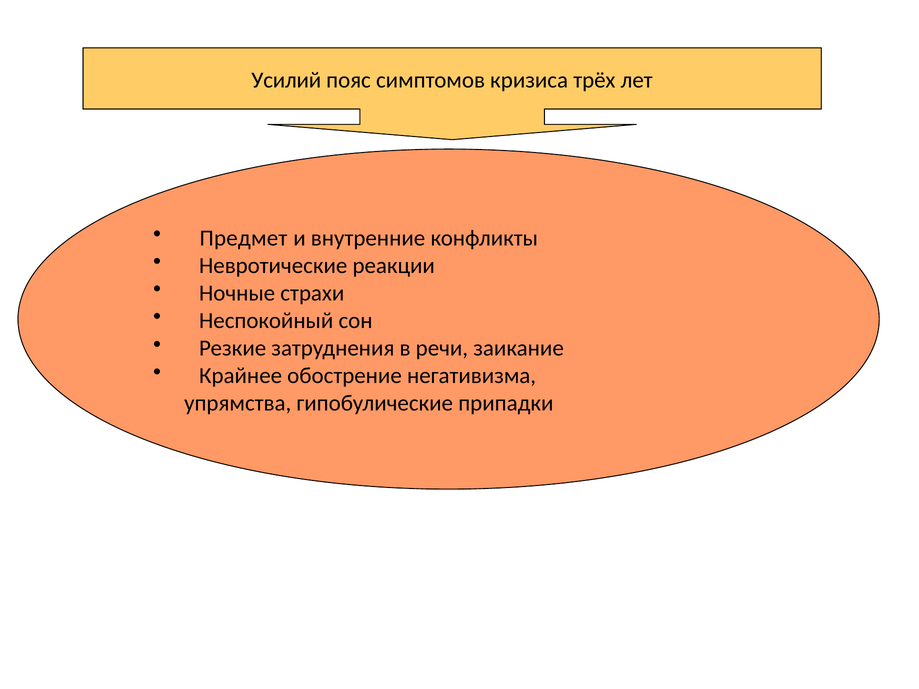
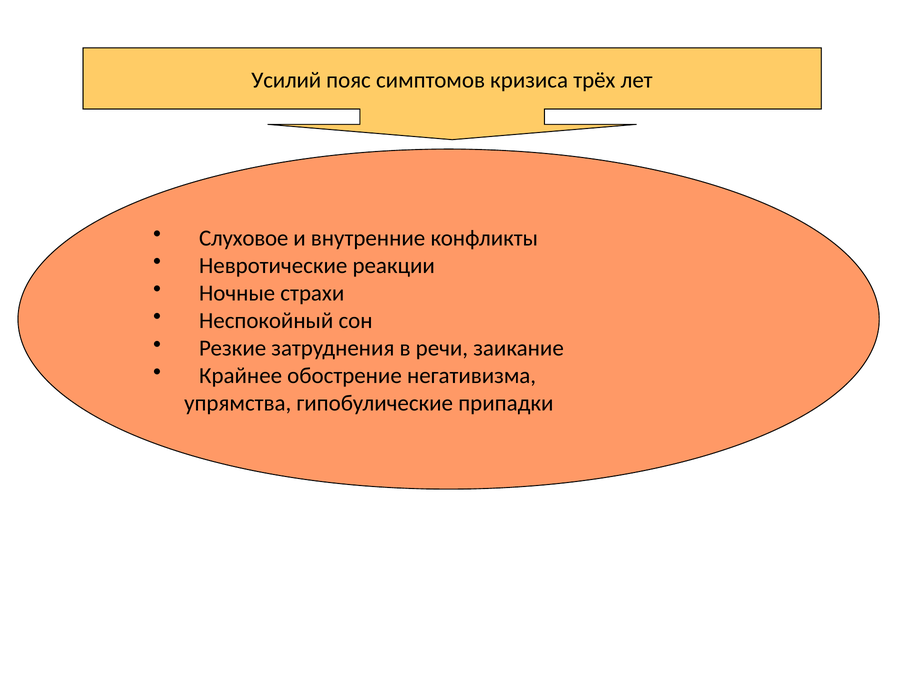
Предмет: Предмет -> Слуховое
